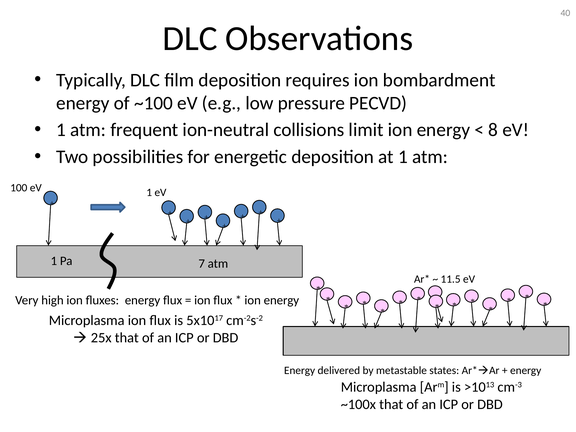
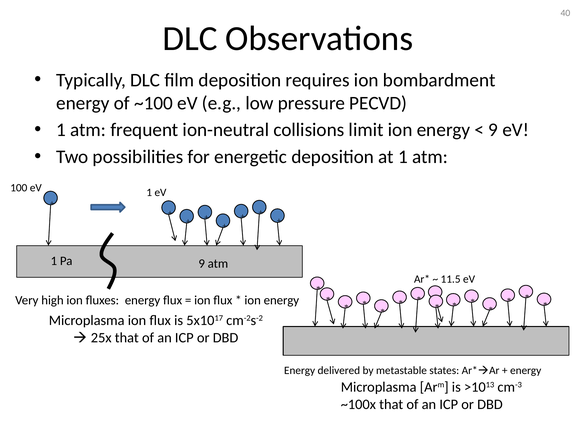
8 at (493, 130): 8 -> 9
Pa 7: 7 -> 9
